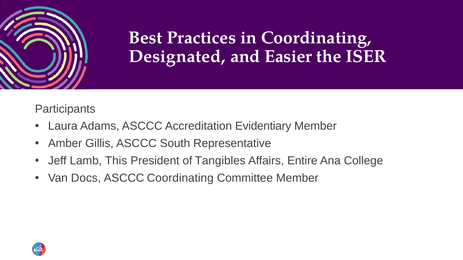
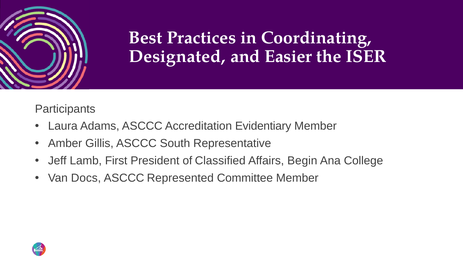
This: This -> First
Tangibles: Tangibles -> Classified
Entire: Entire -> Begin
ASCCC Coordinating: Coordinating -> Represented
